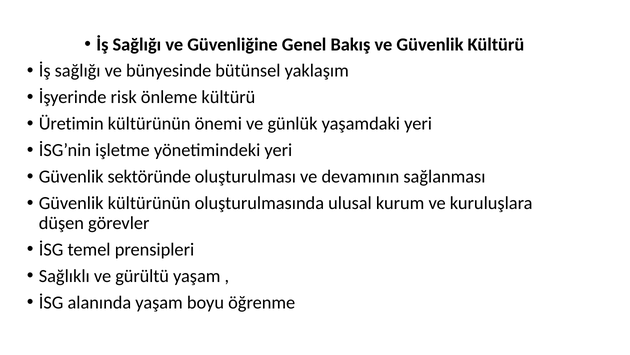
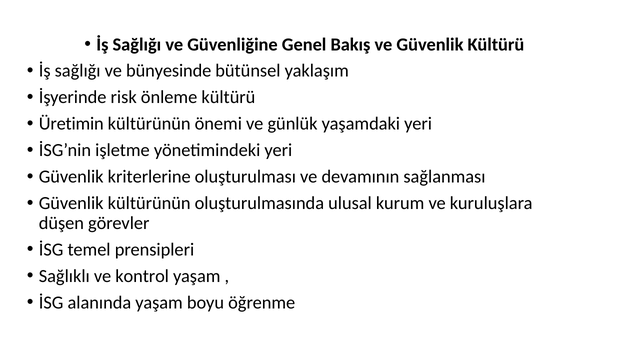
sektöründe: sektöründe -> kriterlerine
gürültü: gürültü -> kontrol
